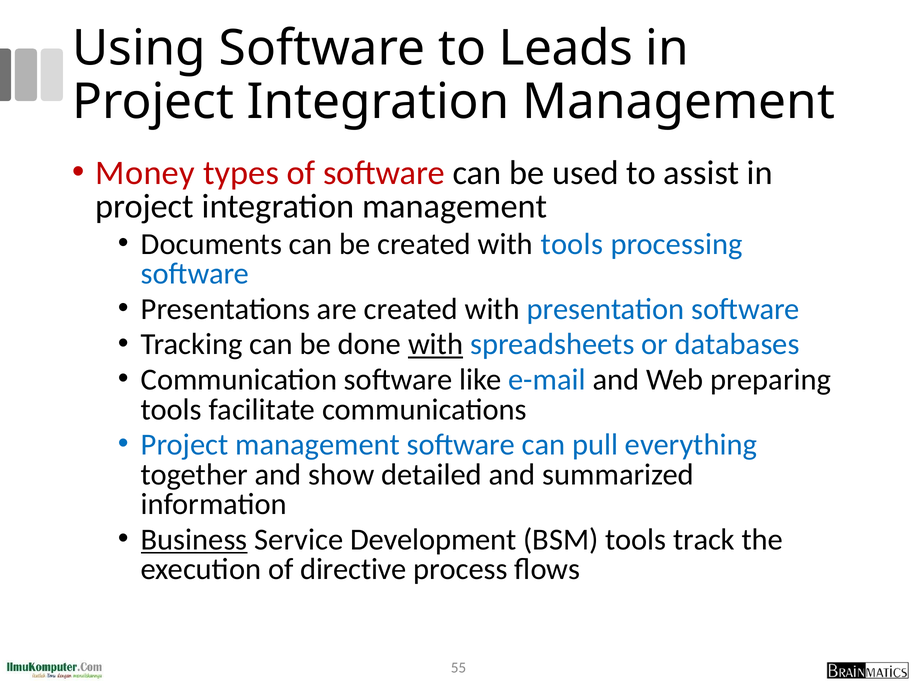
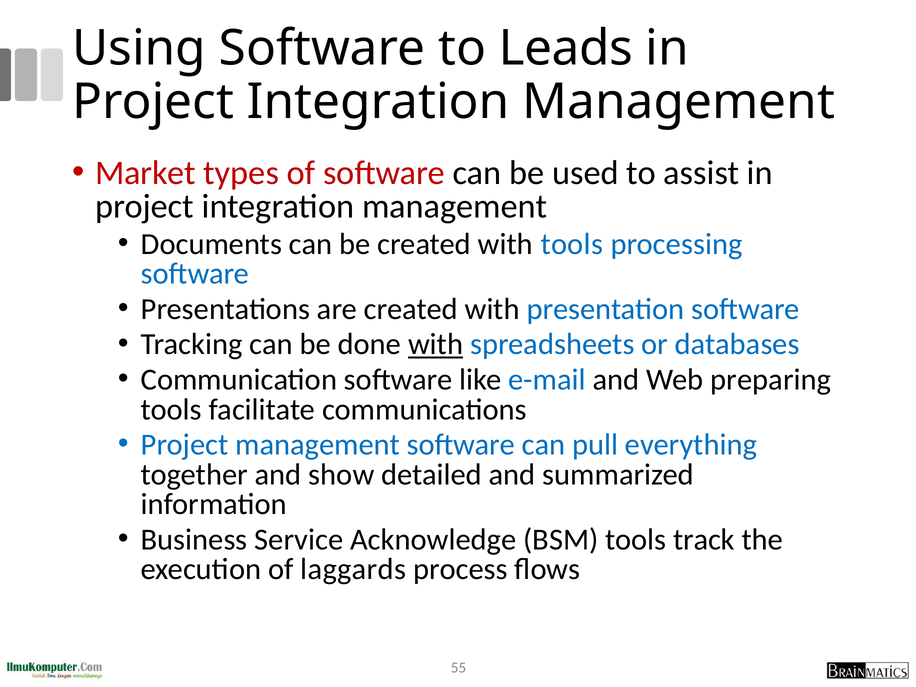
Money: Money -> Market
Business underline: present -> none
Development: Development -> Acknowledge
directive: directive -> laggards
